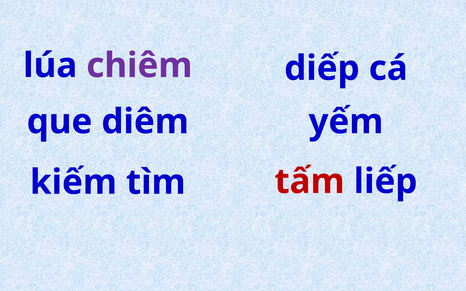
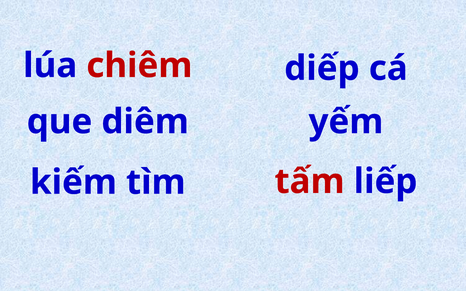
chiêm colour: purple -> red
